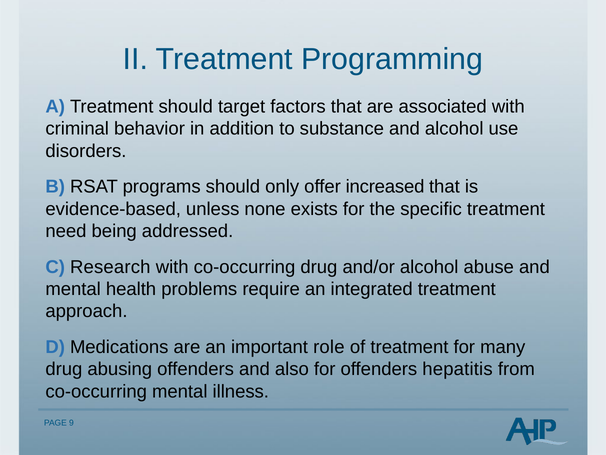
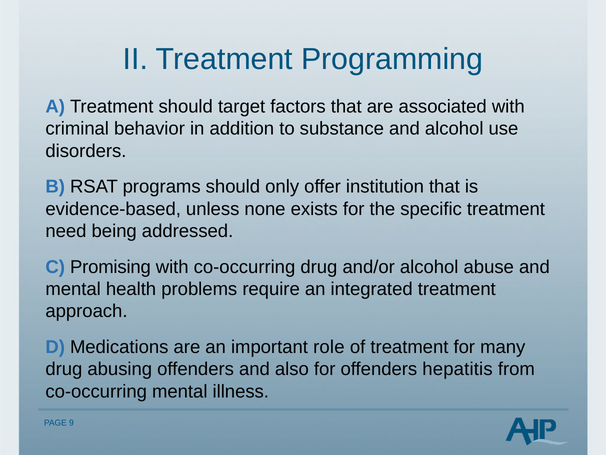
increased: increased -> institution
Research: Research -> Promising
